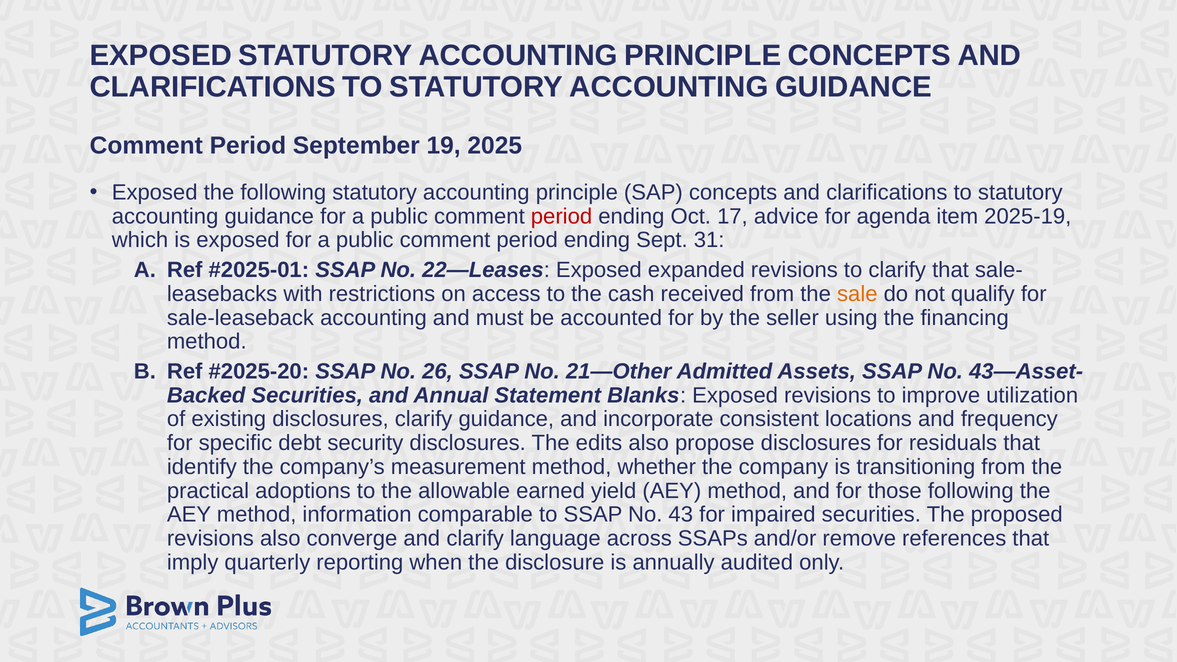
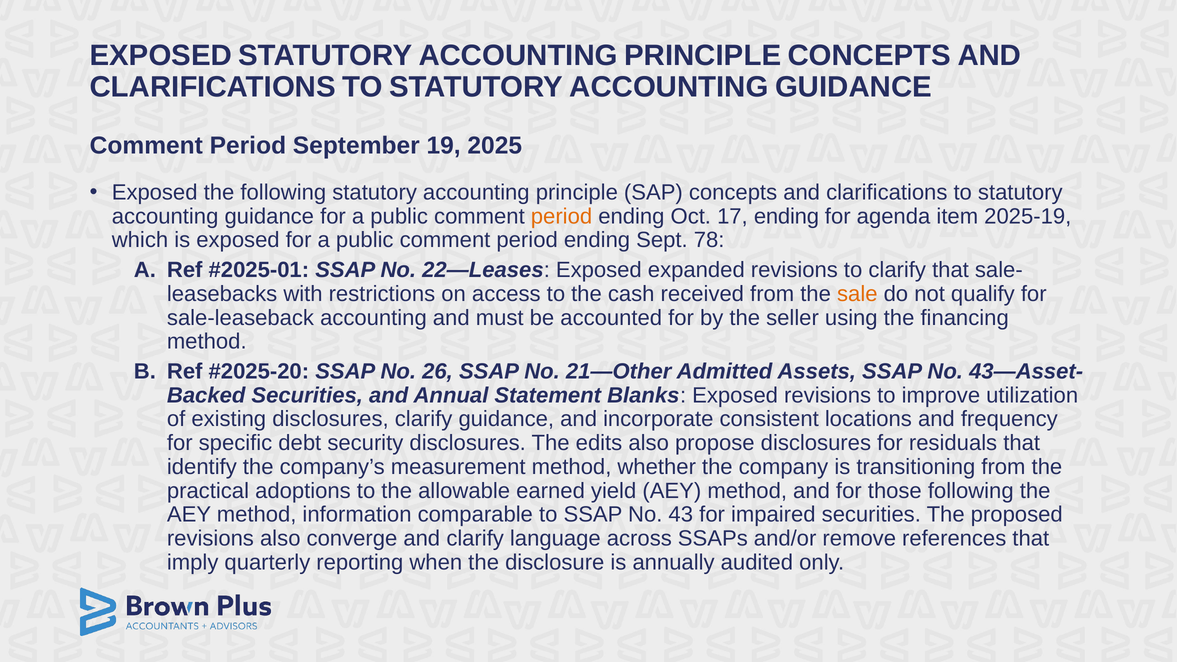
period at (562, 216) colour: red -> orange
17 advice: advice -> ending
31: 31 -> 78
